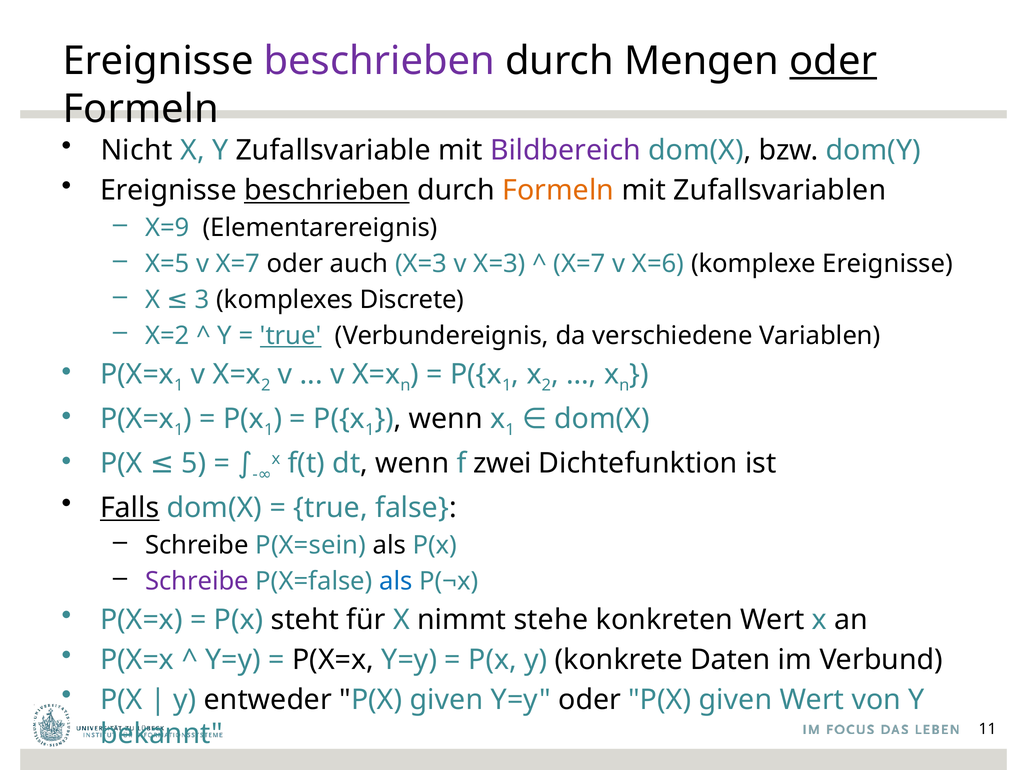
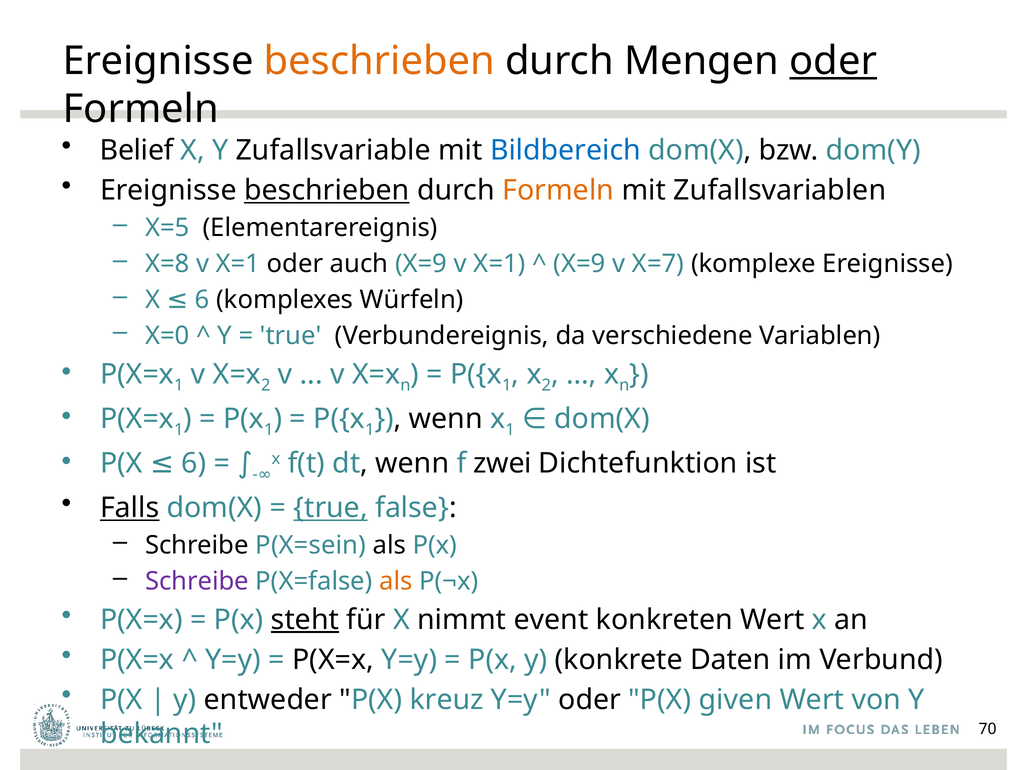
beschrieben at (379, 61) colour: purple -> orange
Nicht: Nicht -> Belief
Bildbereich colour: purple -> blue
X=9: X=9 -> X=5
X=5: X=5 -> X=8
X=7 at (238, 264): X=7 -> X=1
auch X=3: X=3 -> X=9
X=3 at (500, 264): X=3 -> X=1
X=7 at (580, 264): X=7 -> X=9
X=6: X=6 -> X=7
X 3: 3 -> 6
Discrete: Discrete -> Würfeln
X=2: X=2 -> X=0
true at (291, 336) underline: present -> none
P(X 5: 5 -> 6
true at (331, 508) underline: none -> present
als at (396, 582) colour: blue -> orange
steht underline: none -> present
stehe: stehe -> event
entweder P(X given: given -> kreuz
11: 11 -> 70
